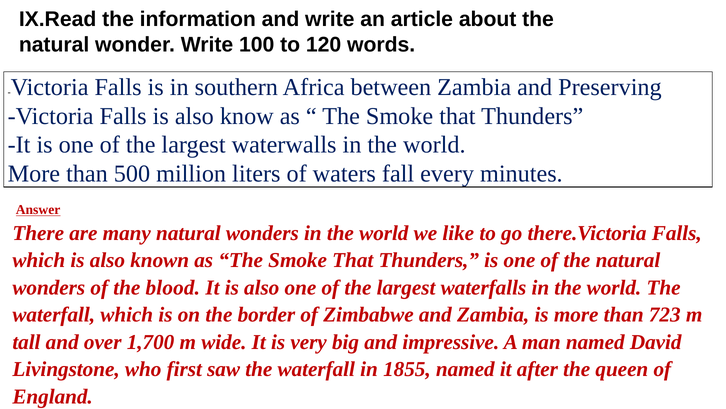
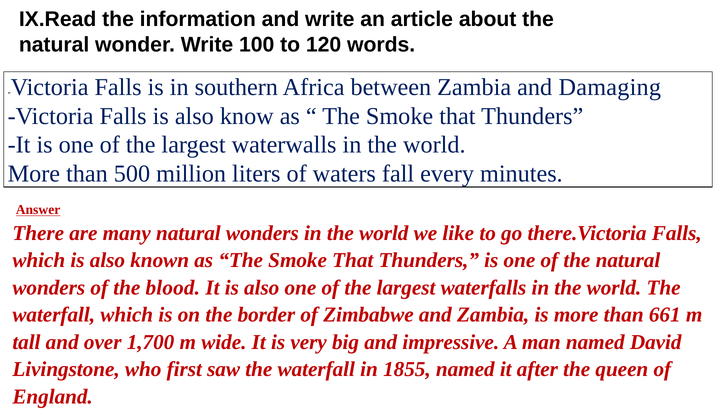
Preserving: Preserving -> Damaging
723: 723 -> 661
